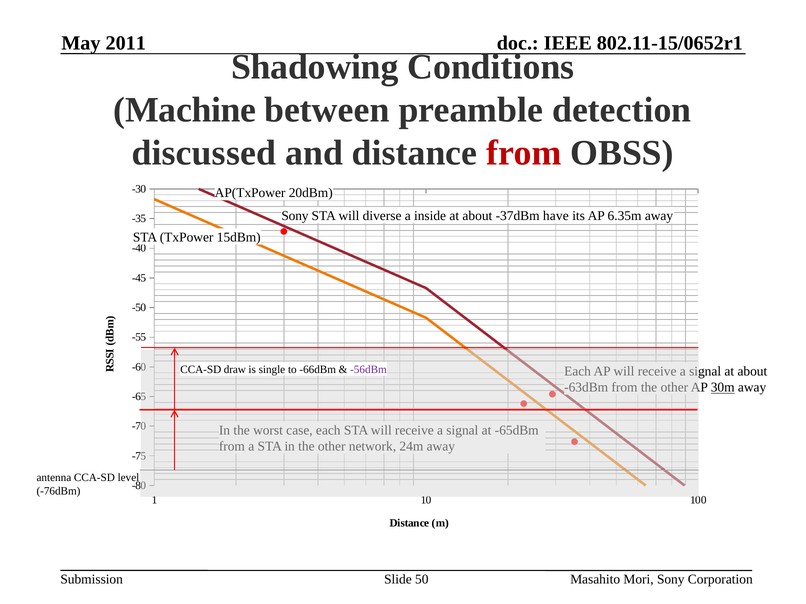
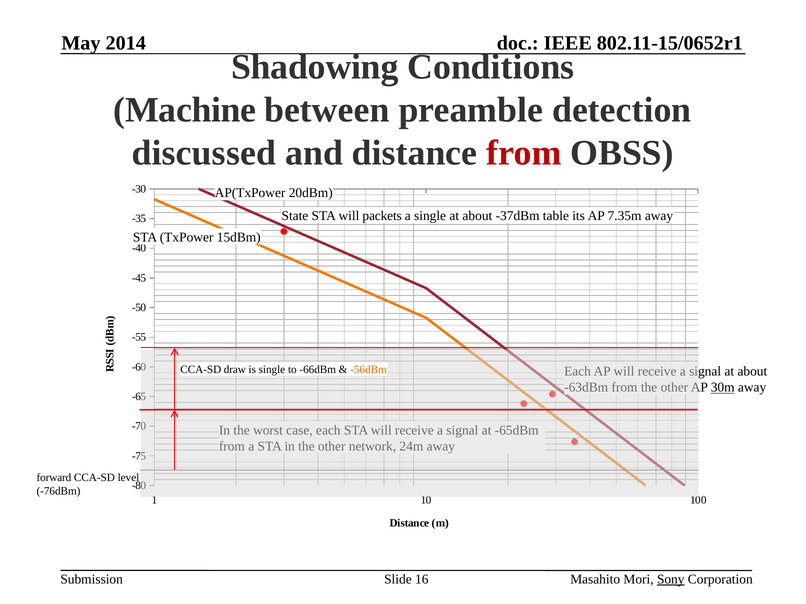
2011: 2011 -> 2014
Sony at (295, 216): Sony -> State
diverse: diverse -> packets
a inside: inside -> single
have: have -> table
6.35m: 6.35m -> 7.35m
-56dBm colour: purple -> orange
antenna: antenna -> forward
Sony at (671, 580) underline: none -> present
50: 50 -> 16
